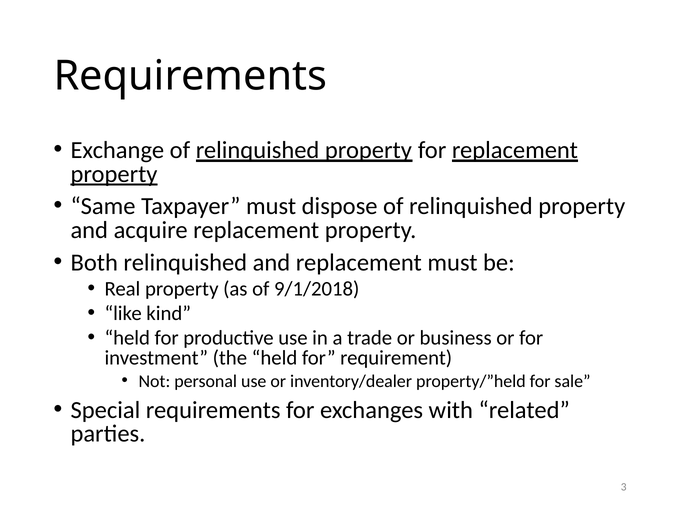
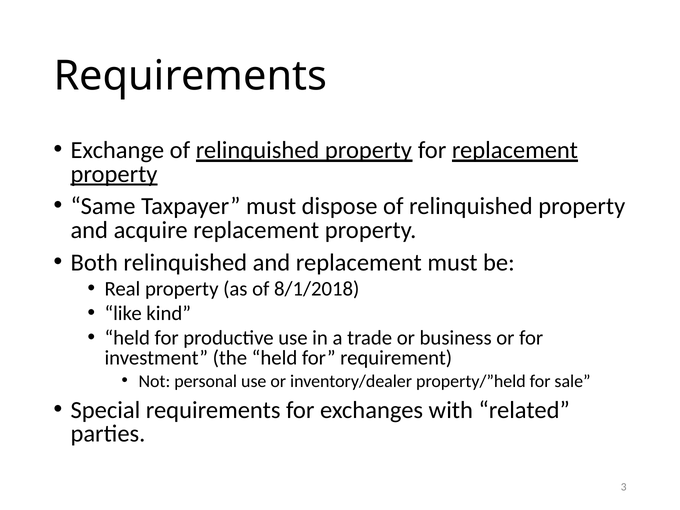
9/1/2018: 9/1/2018 -> 8/1/2018
